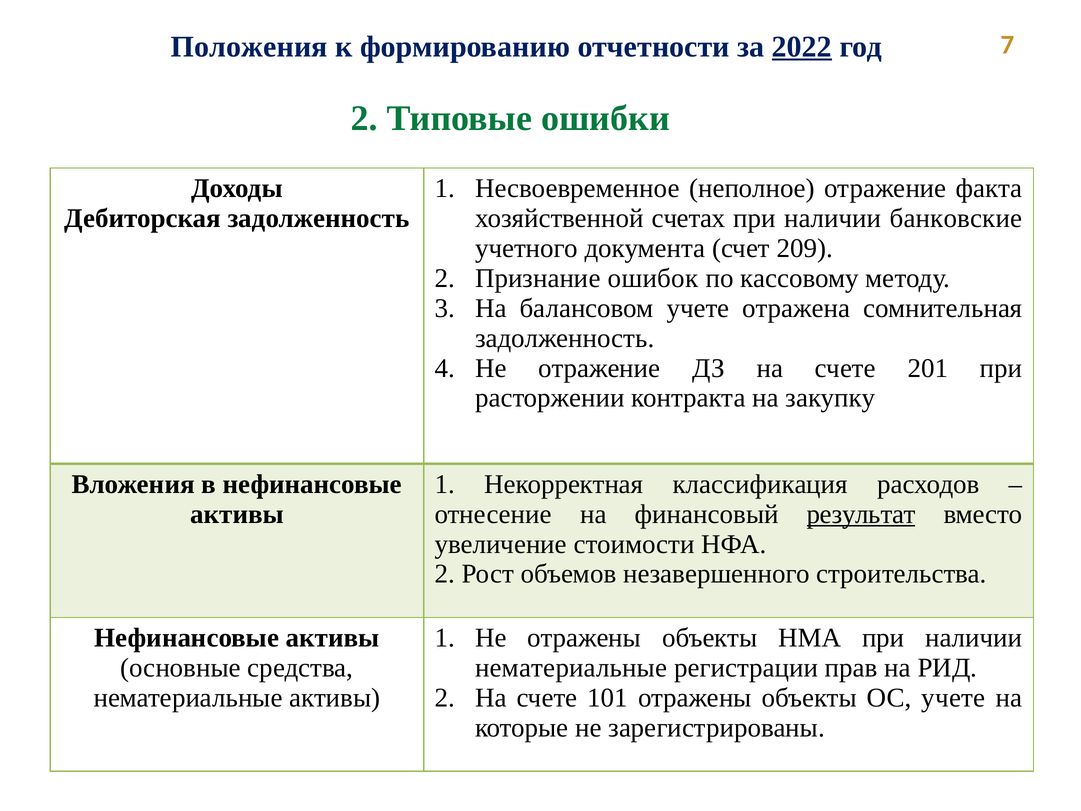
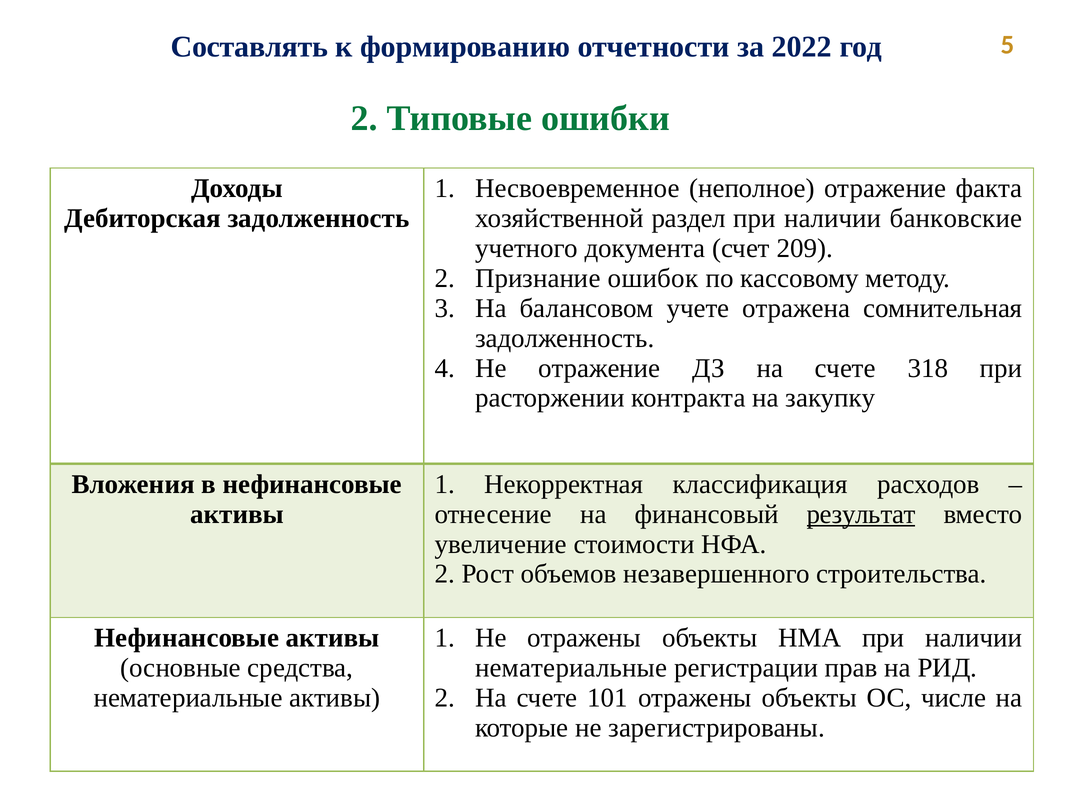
Положения: Положения -> Составлять
2022 underline: present -> none
7: 7 -> 5
счетах: счетах -> раздел
201: 201 -> 318
ОС учете: учете -> числе
